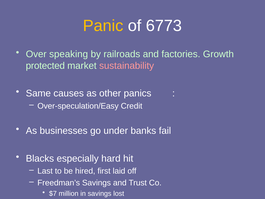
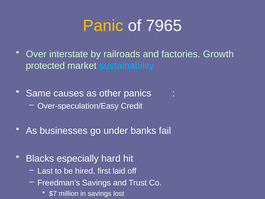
6773: 6773 -> 7965
speaking: speaking -> interstate
sustainability colour: pink -> light blue
